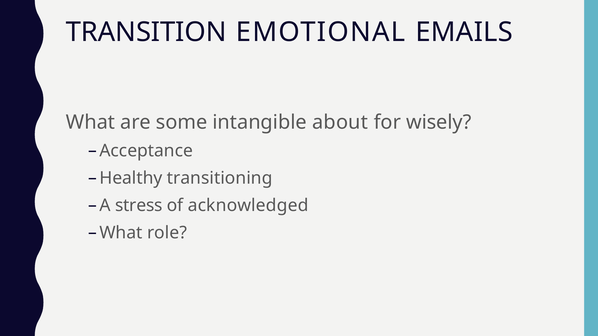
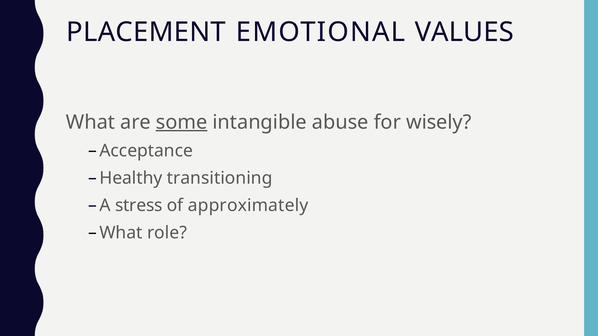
TRANSITION: TRANSITION -> PLACEMENT
EMAILS: EMAILS -> VALUES
some underline: none -> present
about: about -> abuse
acknowledged: acknowledged -> approximately
